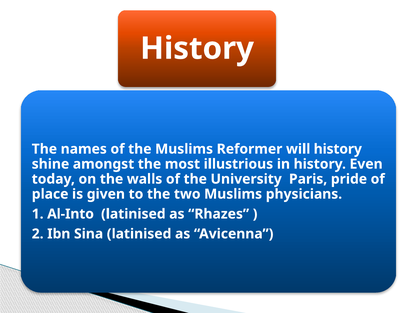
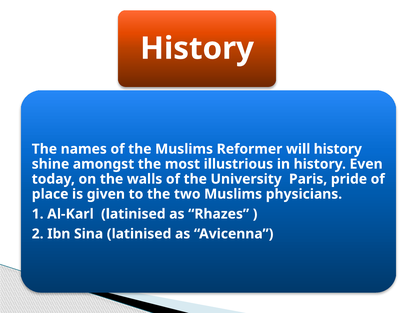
Al-Into: Al-Into -> Al-Karl
